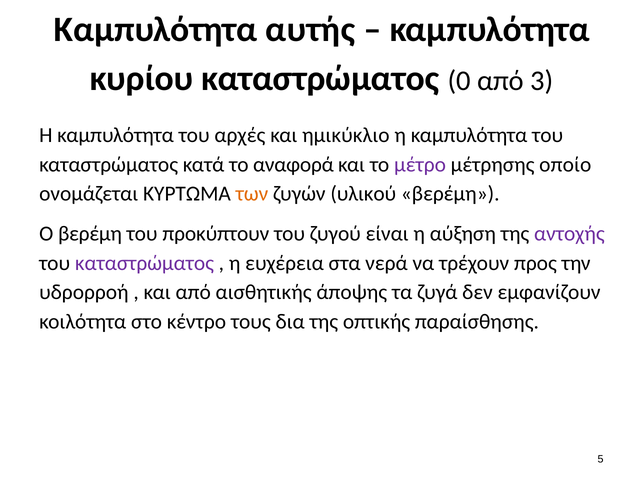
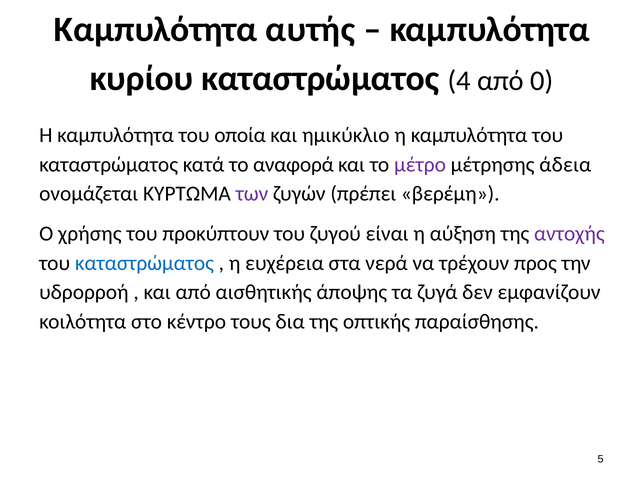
0: 0 -> 4
3: 3 -> 0
αρχές: αρχές -> οποία
οποίο: οποίο -> άδεια
των colour: orange -> purple
υλικού: υλικού -> πρέπει
Ο βερέμη: βερέμη -> χρήσης
καταστρώματος at (144, 263) colour: purple -> blue
